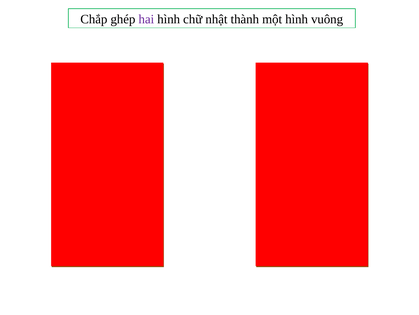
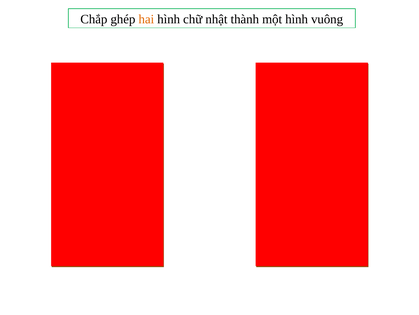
hai colour: purple -> orange
